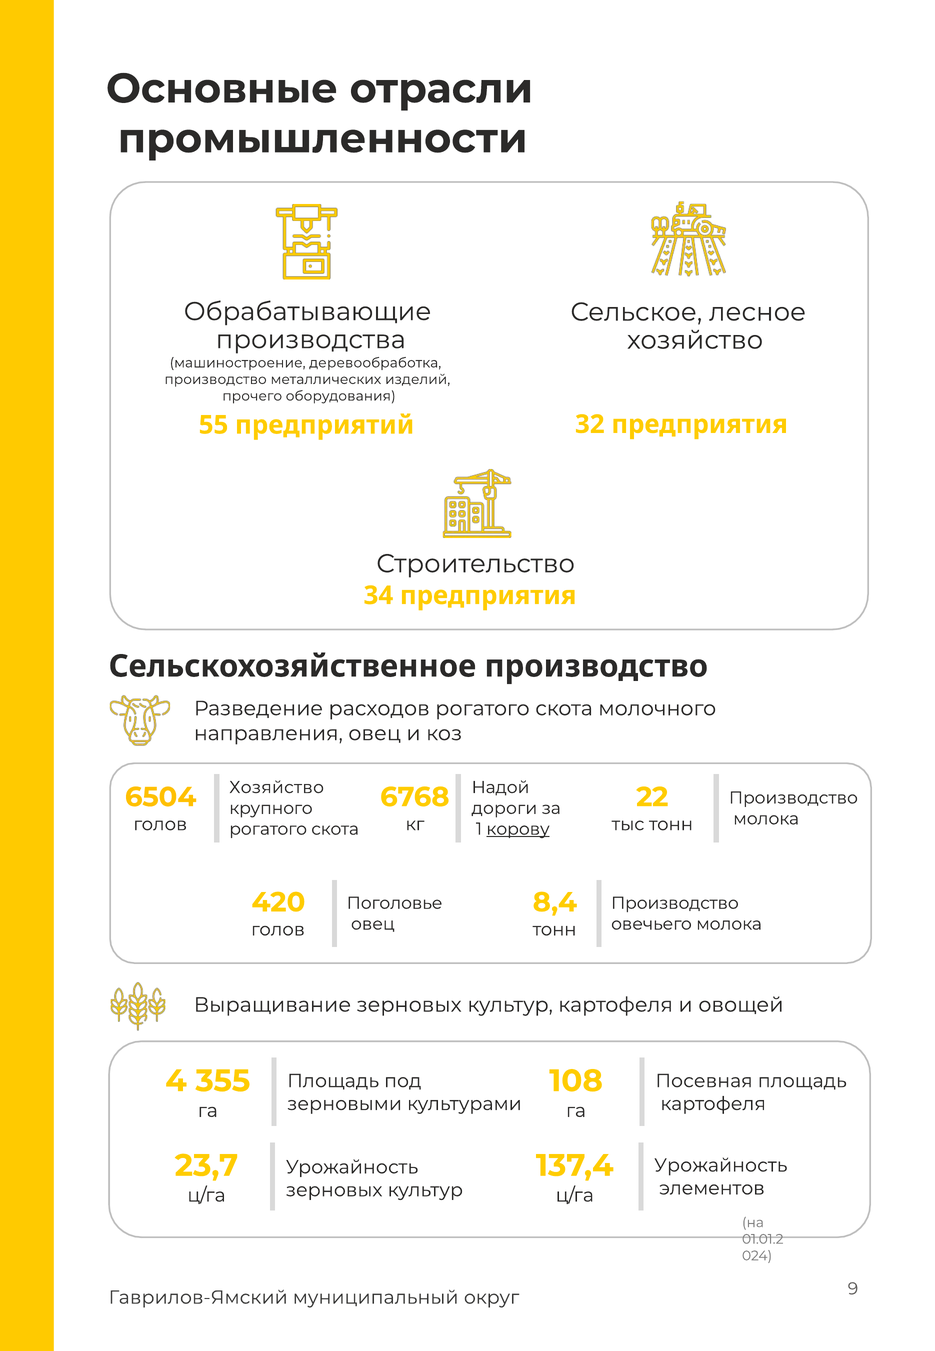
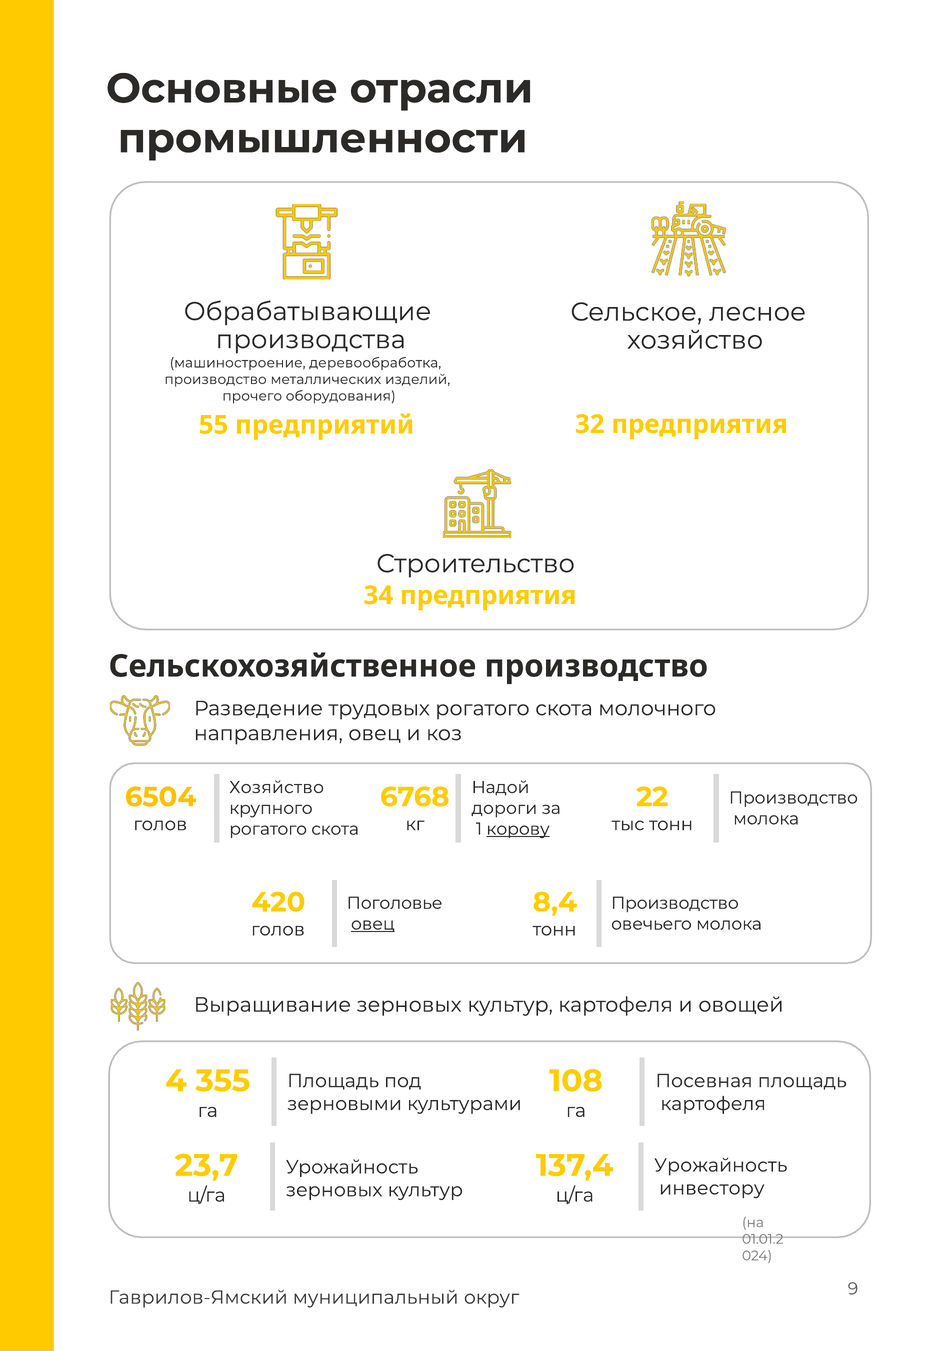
расходов: расходов -> трудовых
овец at (373, 924) underline: none -> present
элементов: элементов -> инвестору
